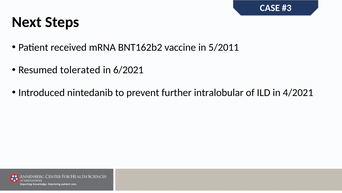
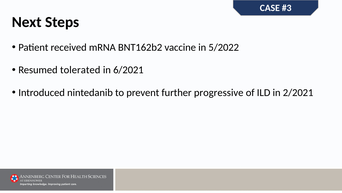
5/2011: 5/2011 -> 5/2022
intralobular: intralobular -> progressive
4/2021: 4/2021 -> 2/2021
